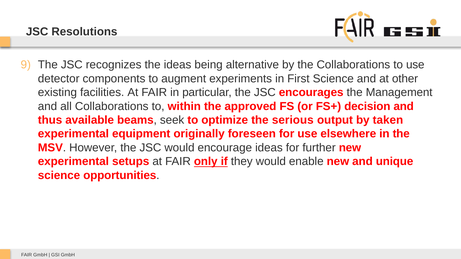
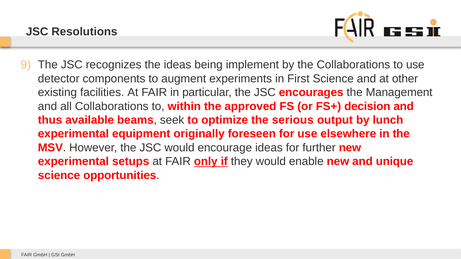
alternative: alternative -> implement
taken: taken -> lunch
